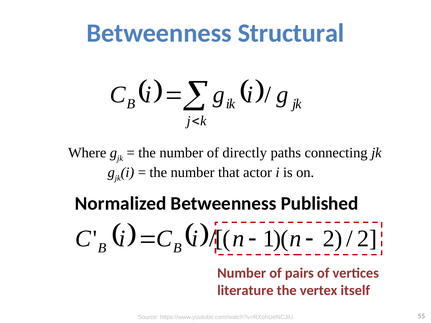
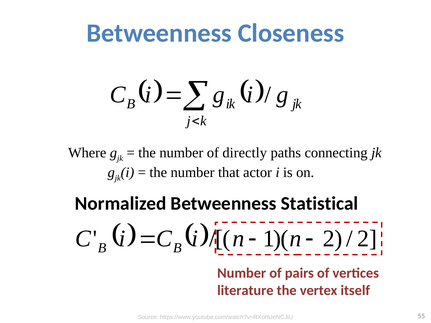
Structural: Structural -> Closeness
Published: Published -> Statistical
